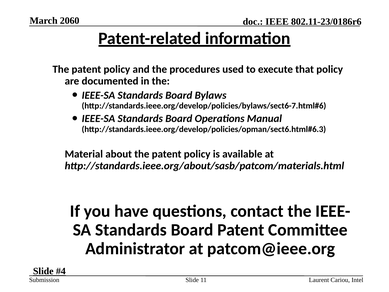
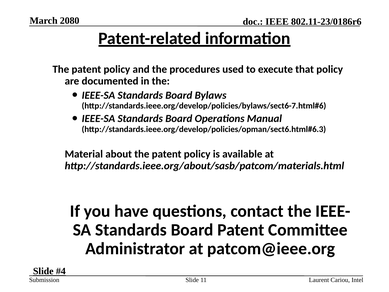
2060: 2060 -> 2080
